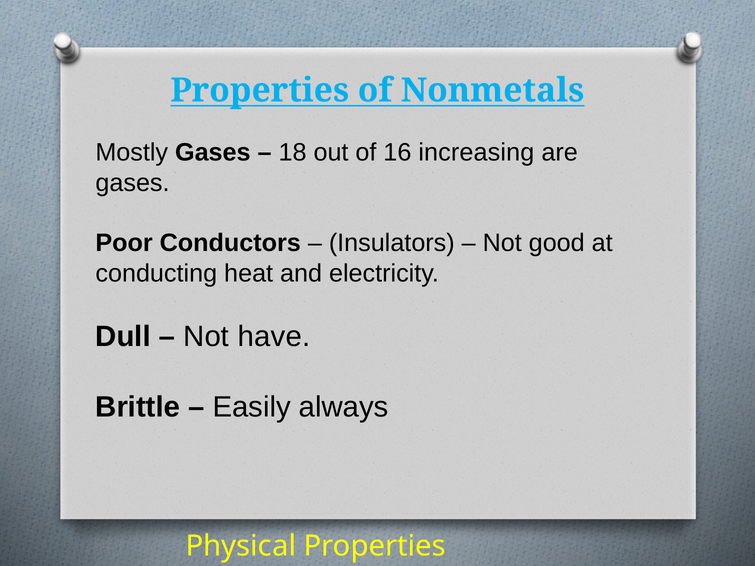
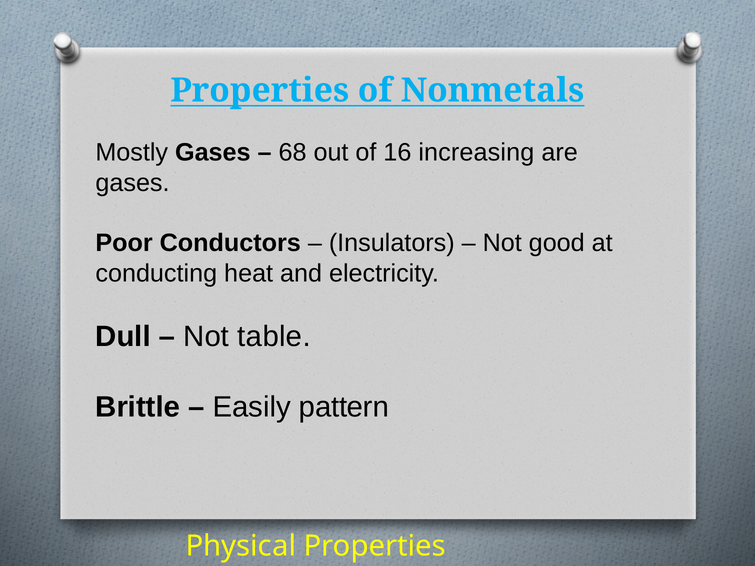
18: 18 -> 68
have: have -> table
always: always -> pattern
